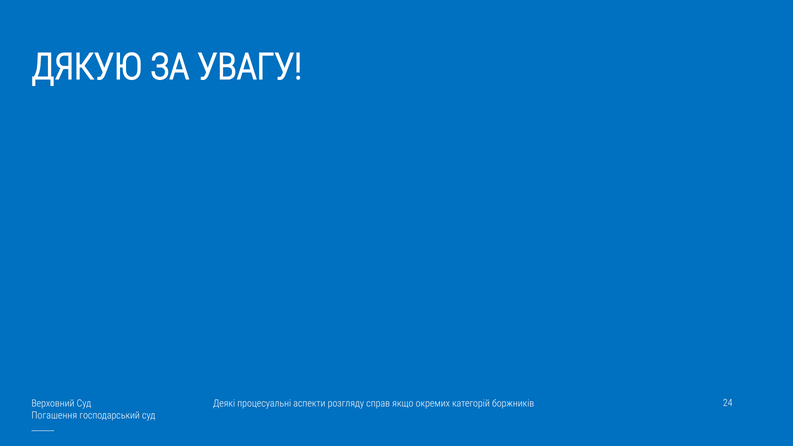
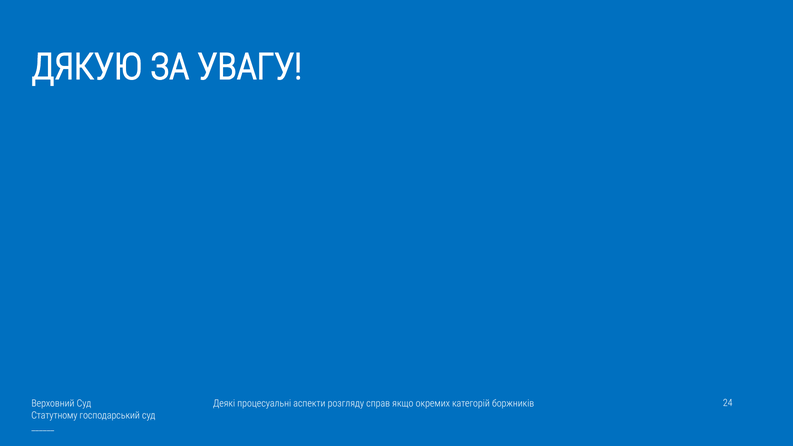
Погашення: Погашення -> Статутному
